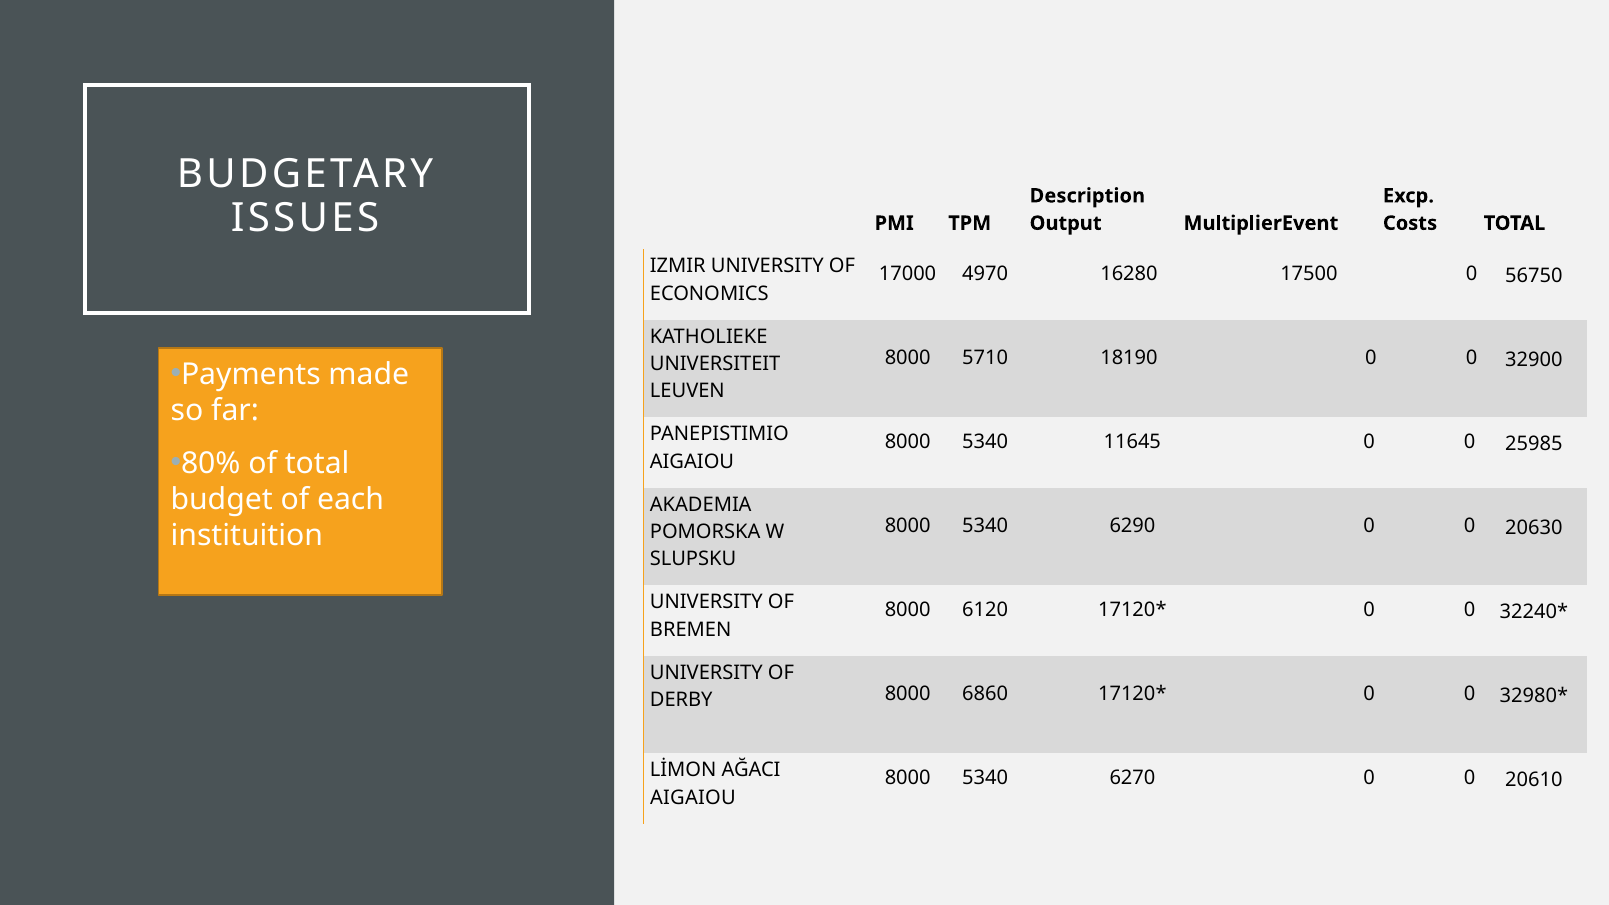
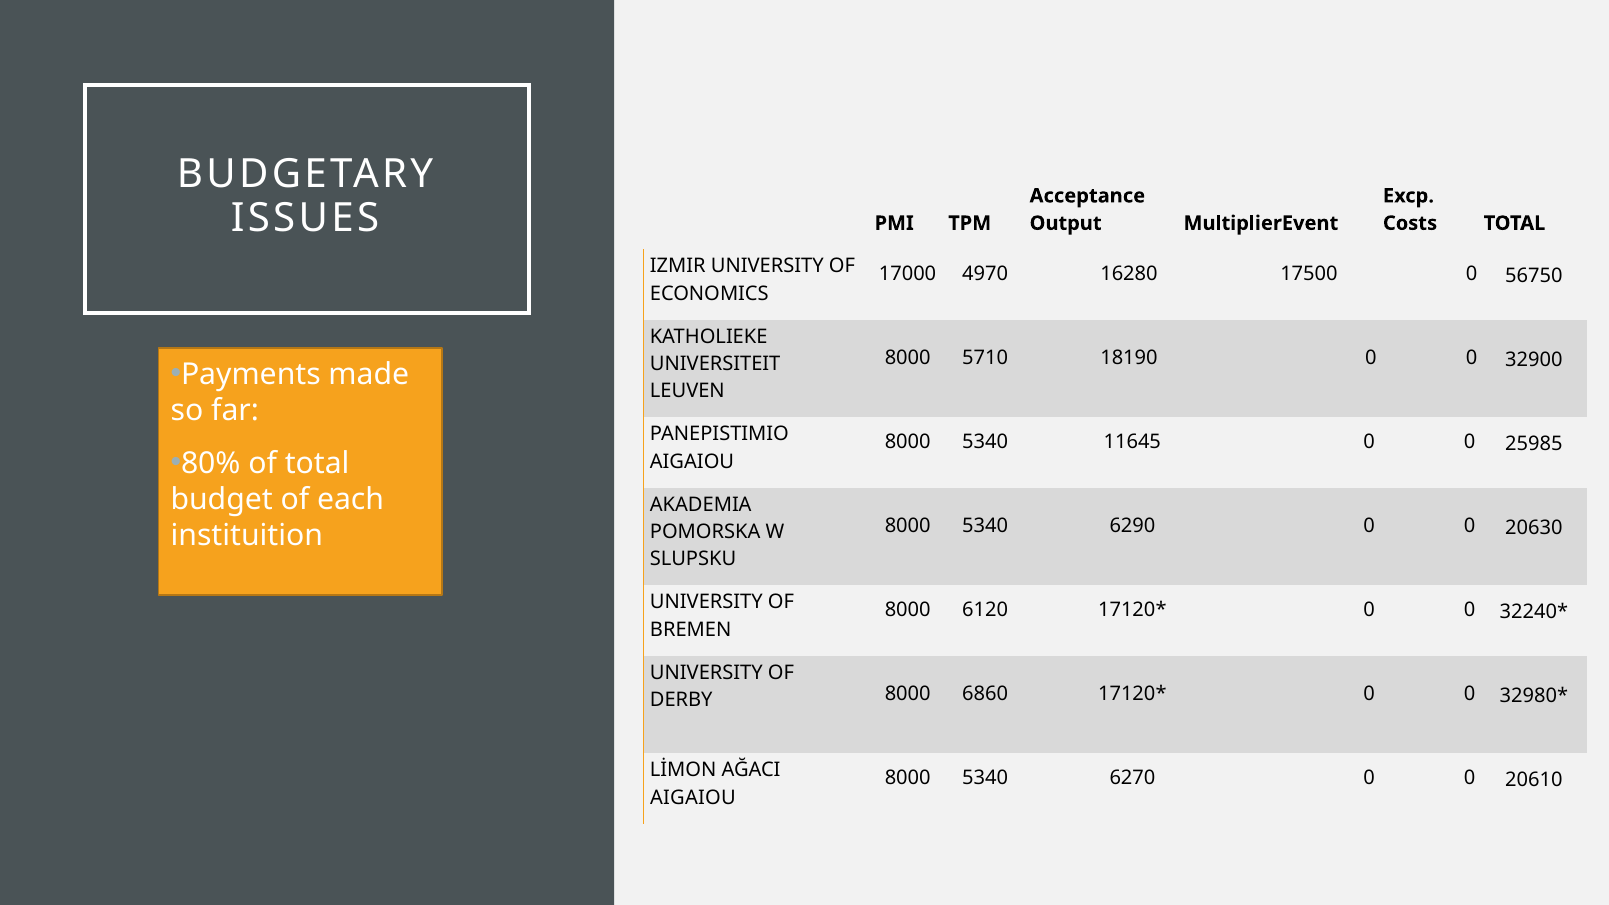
Description: Description -> Acceptance
